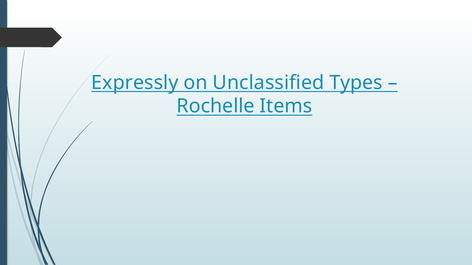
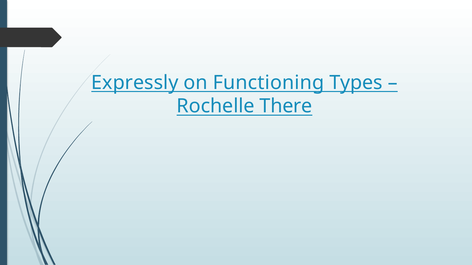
Unclassified: Unclassified -> Functioning
Items: Items -> There
